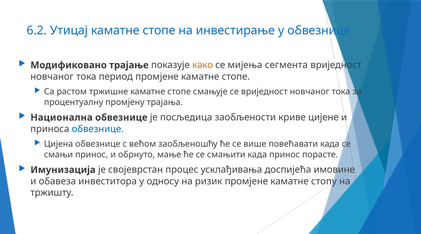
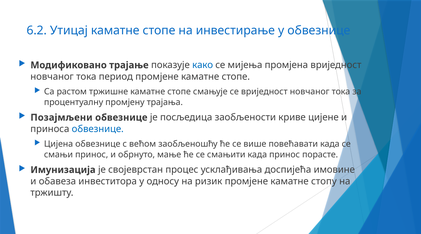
како colour: orange -> blue
сегмента: сегмента -> промјена
Национална: Национална -> Позајмљени
